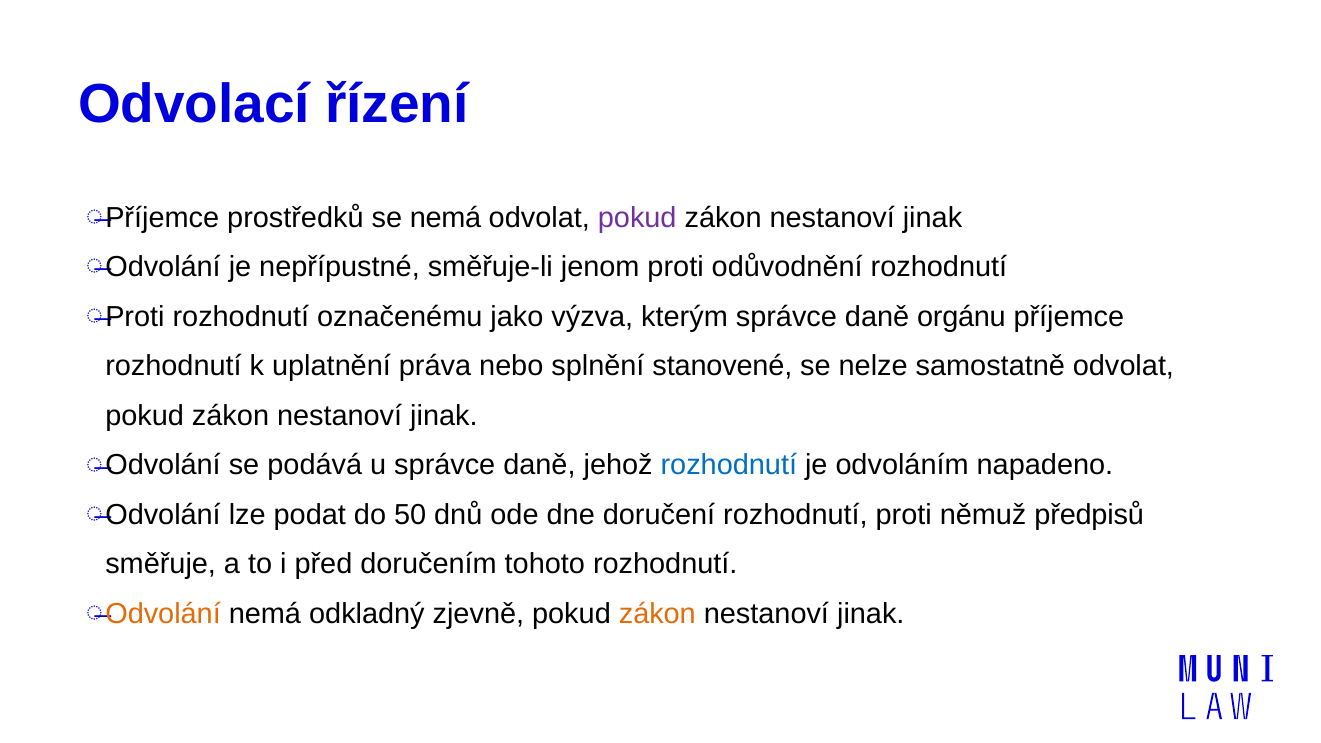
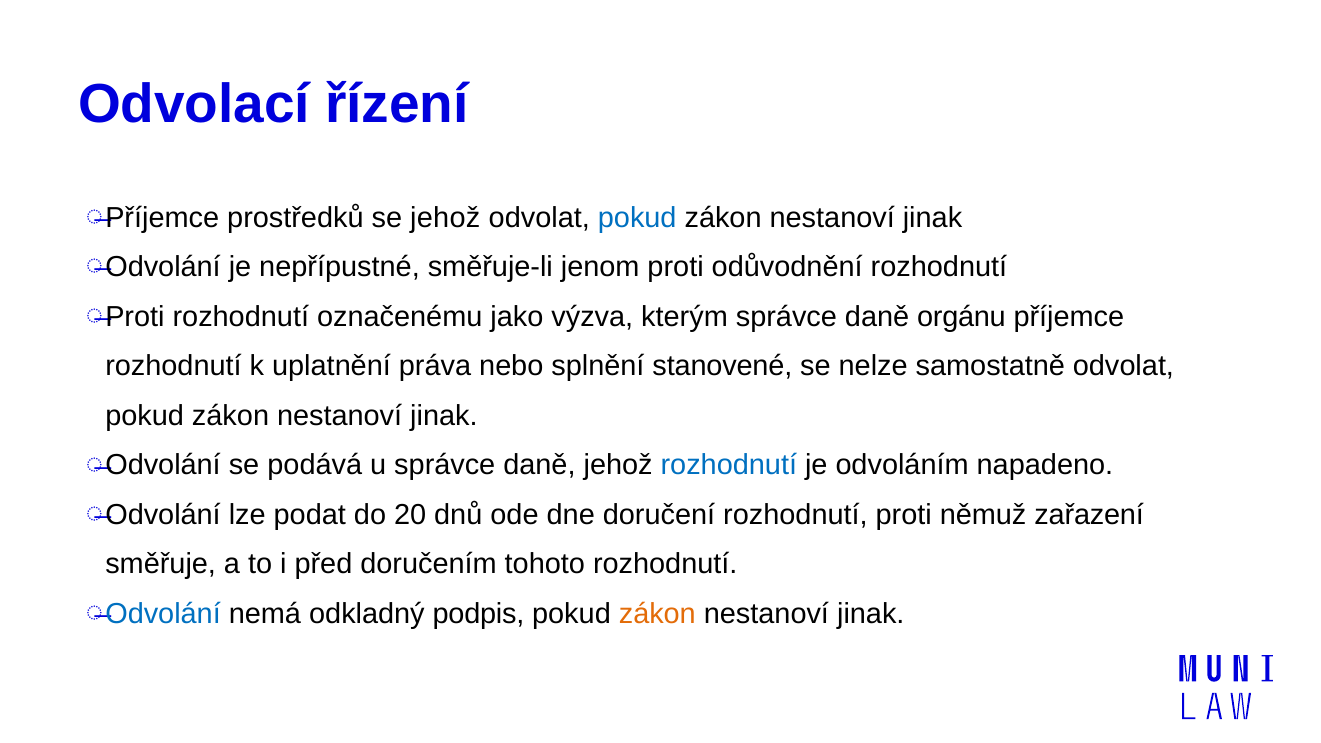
se nemá: nemá -> jehož
pokud at (637, 218) colour: purple -> blue
50: 50 -> 20
předpisů: předpisů -> zařazení
Odvolání at (163, 614) colour: orange -> blue
zjevně: zjevně -> podpis
